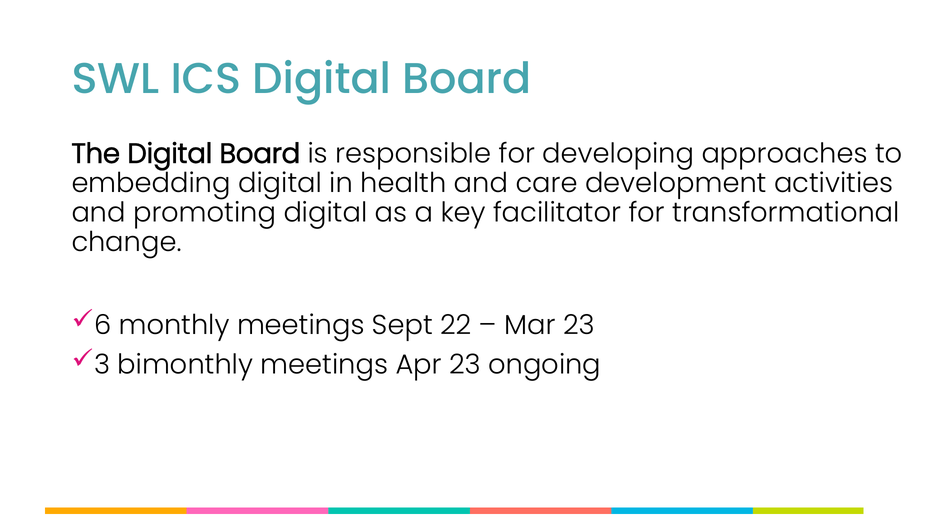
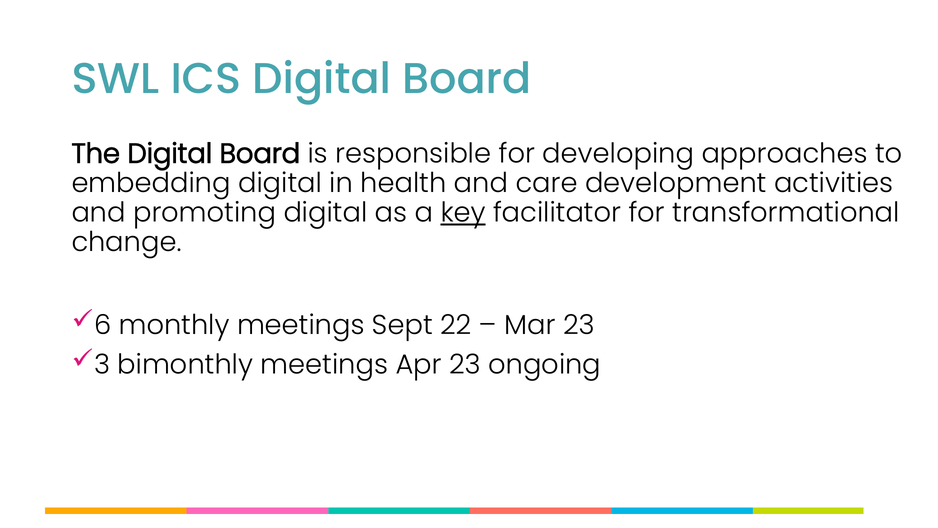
key underline: none -> present
